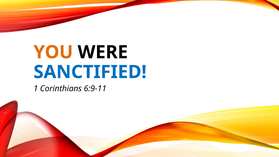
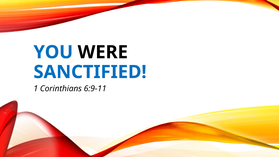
YOU colour: orange -> blue
